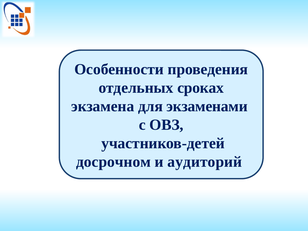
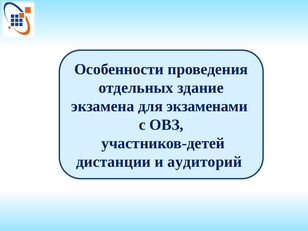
сроках: сроках -> здание
досрочном: досрочном -> дистанции
